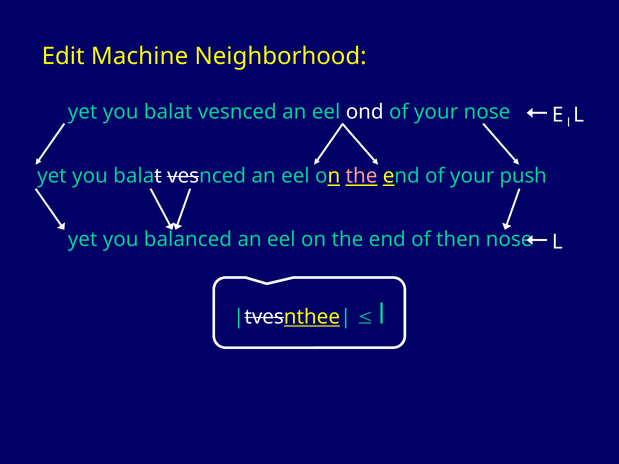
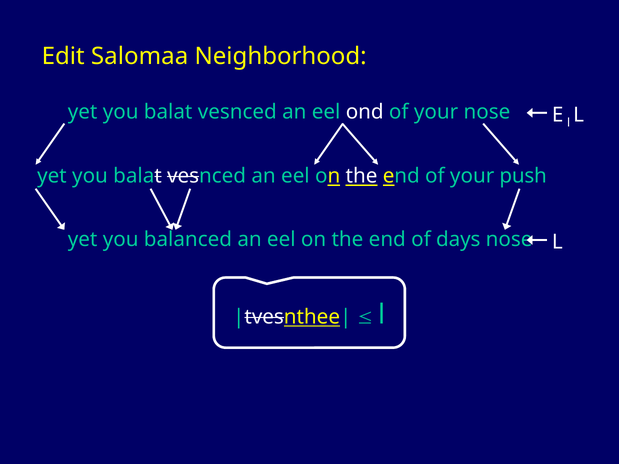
Machine: Machine -> Salomaa
the at (362, 176) colour: pink -> white
then: then -> days
